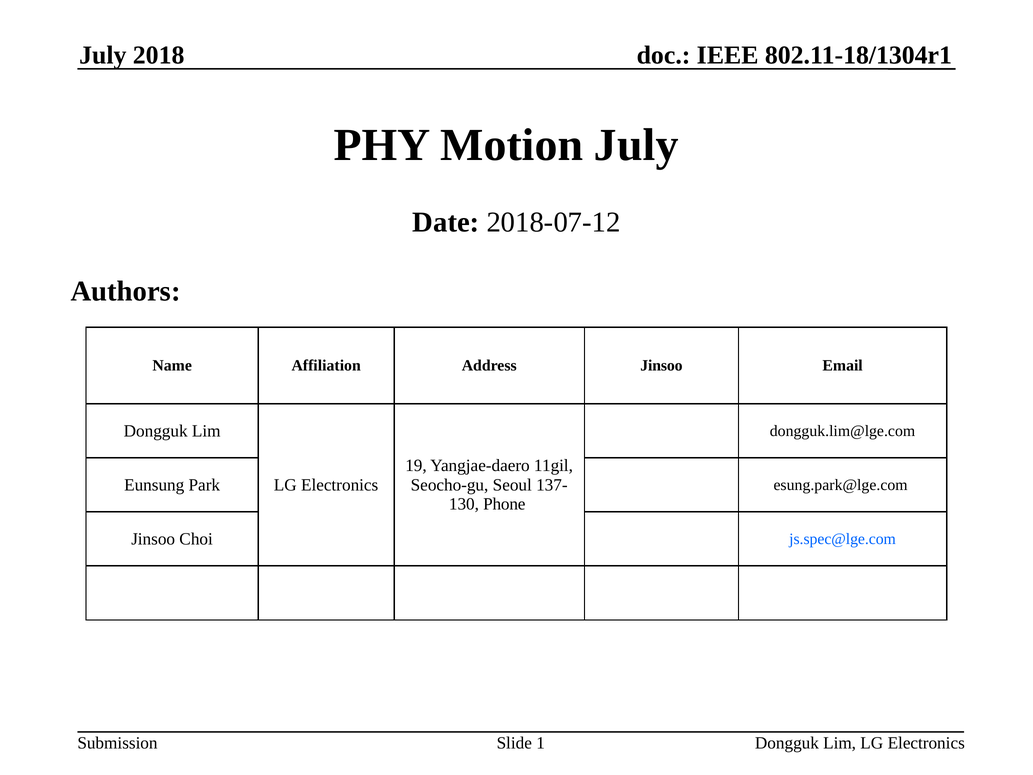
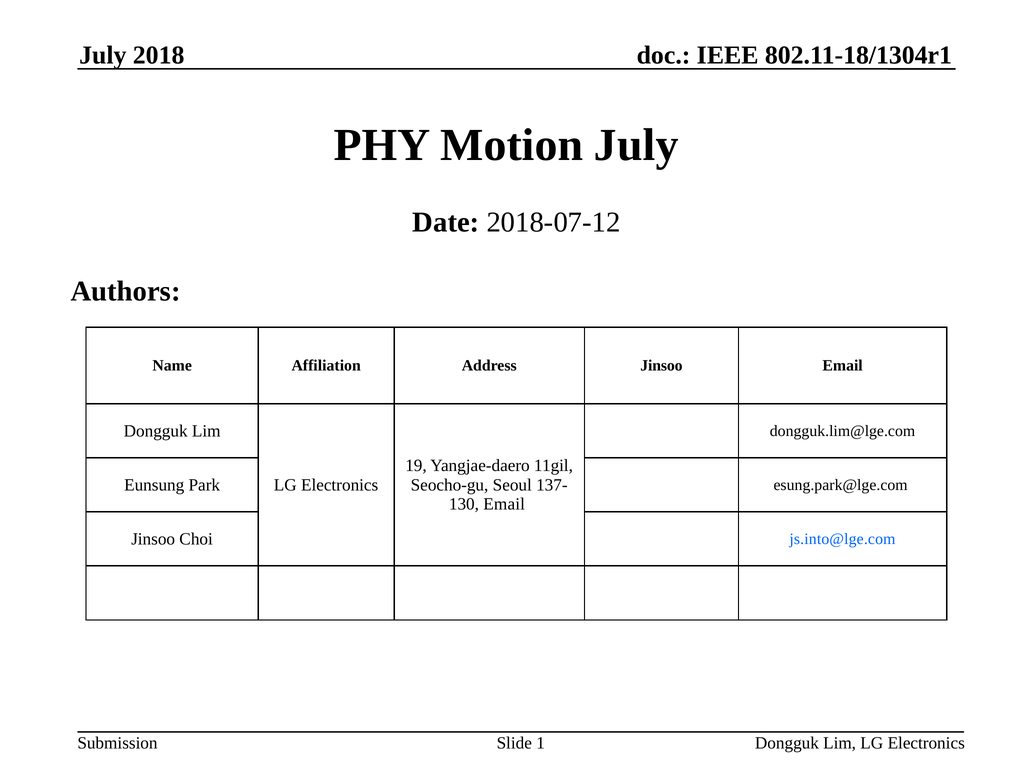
Phone at (504, 504): Phone -> Email
js.spec@lge.com: js.spec@lge.com -> js.into@lge.com
